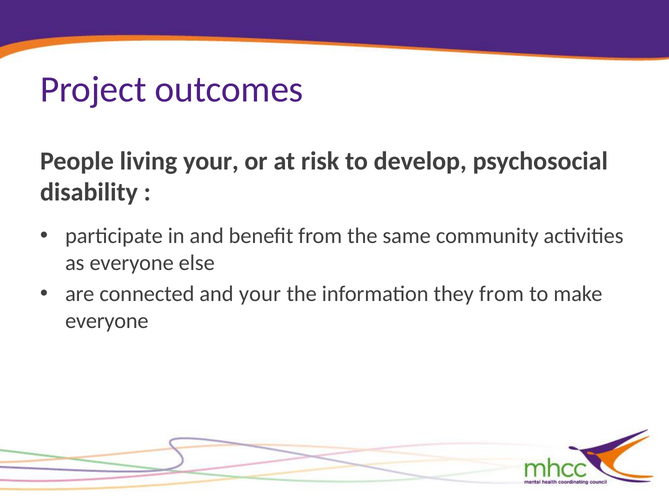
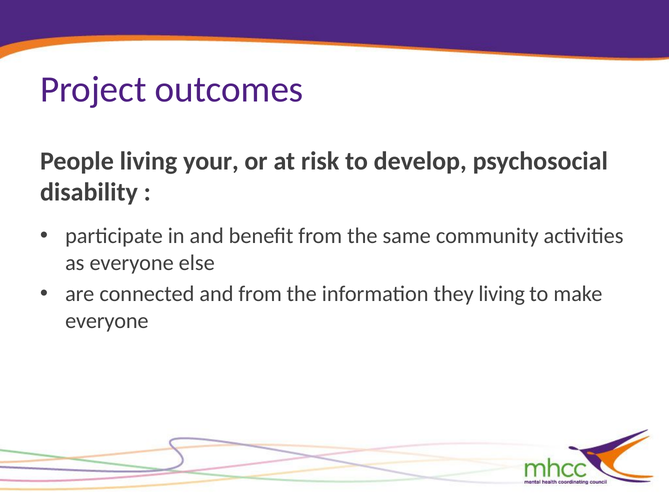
and your: your -> from
they from: from -> living
